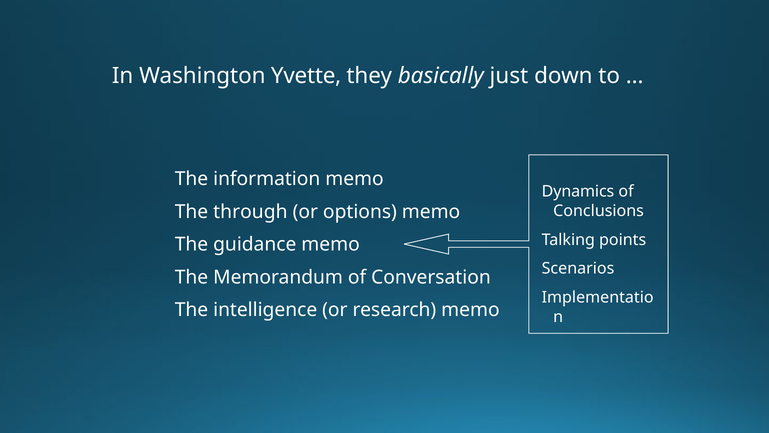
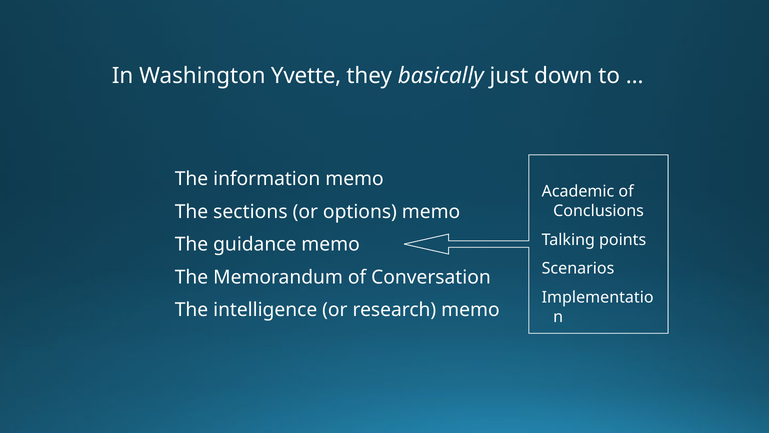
Dynamics: Dynamics -> Academic
through: through -> sections
